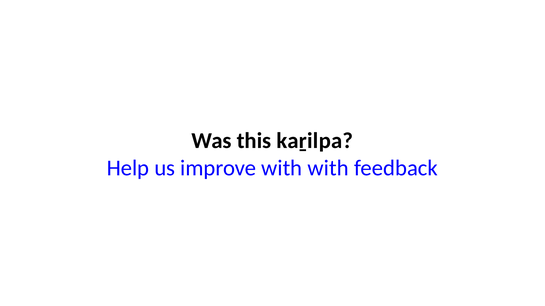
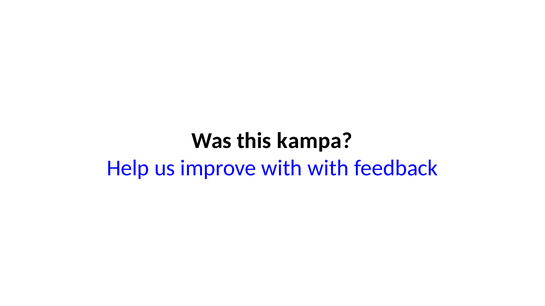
kaṟilpa: kaṟilpa -> kampa
